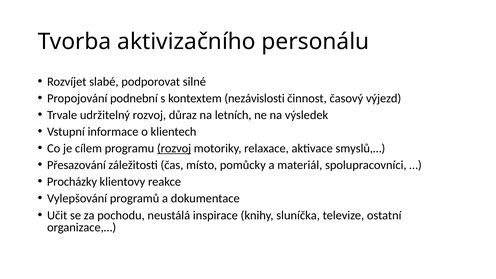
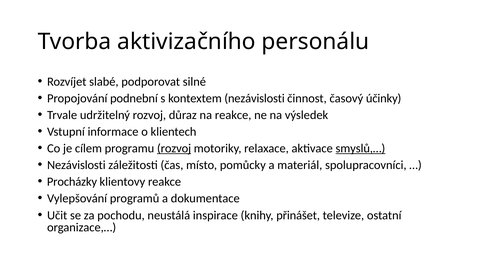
výjezd: výjezd -> účinky
na letních: letních -> reakce
smyslů,… underline: none -> present
Přesazování at (76, 165): Přesazování -> Nezávislosti
sluníčka: sluníčka -> přinášet
